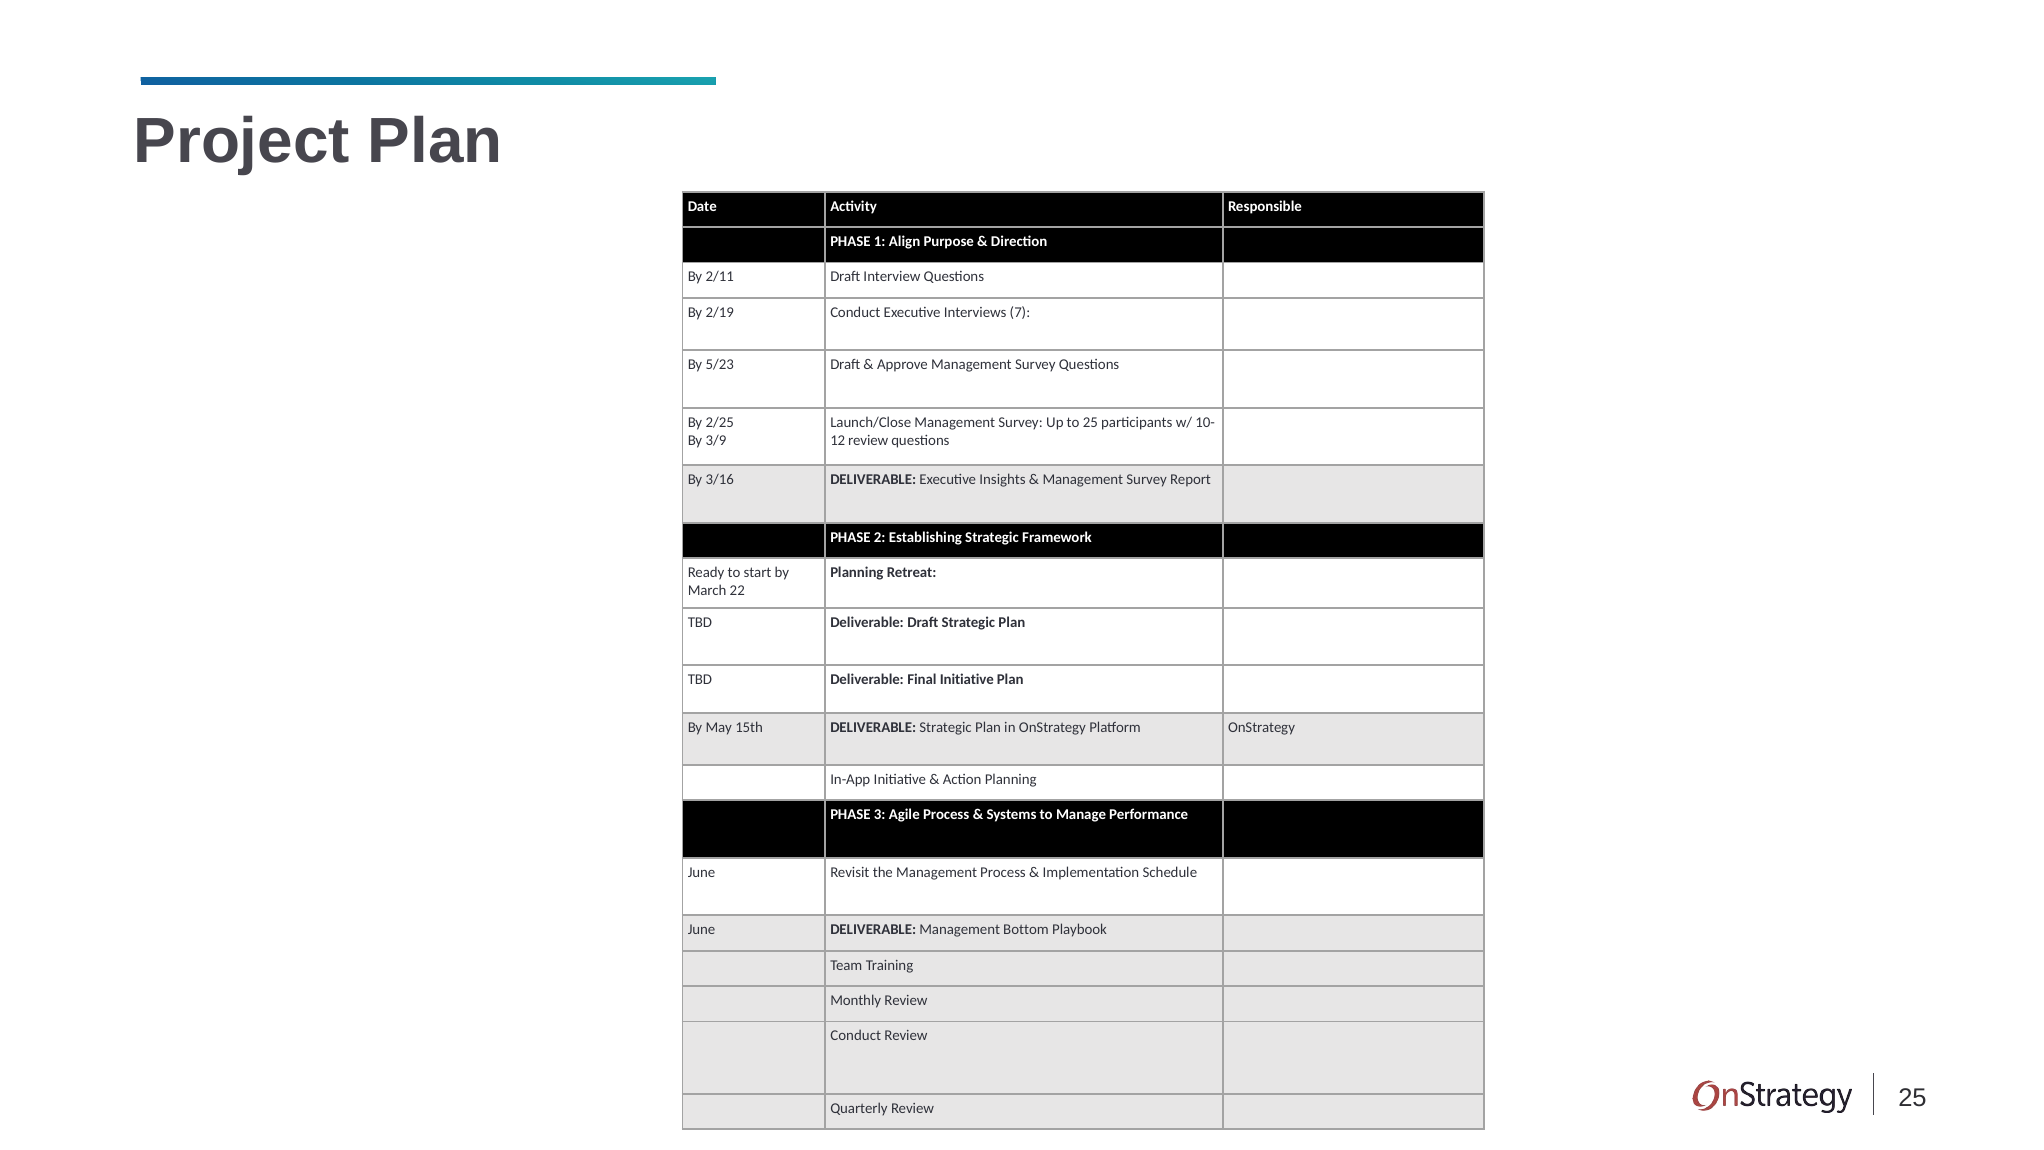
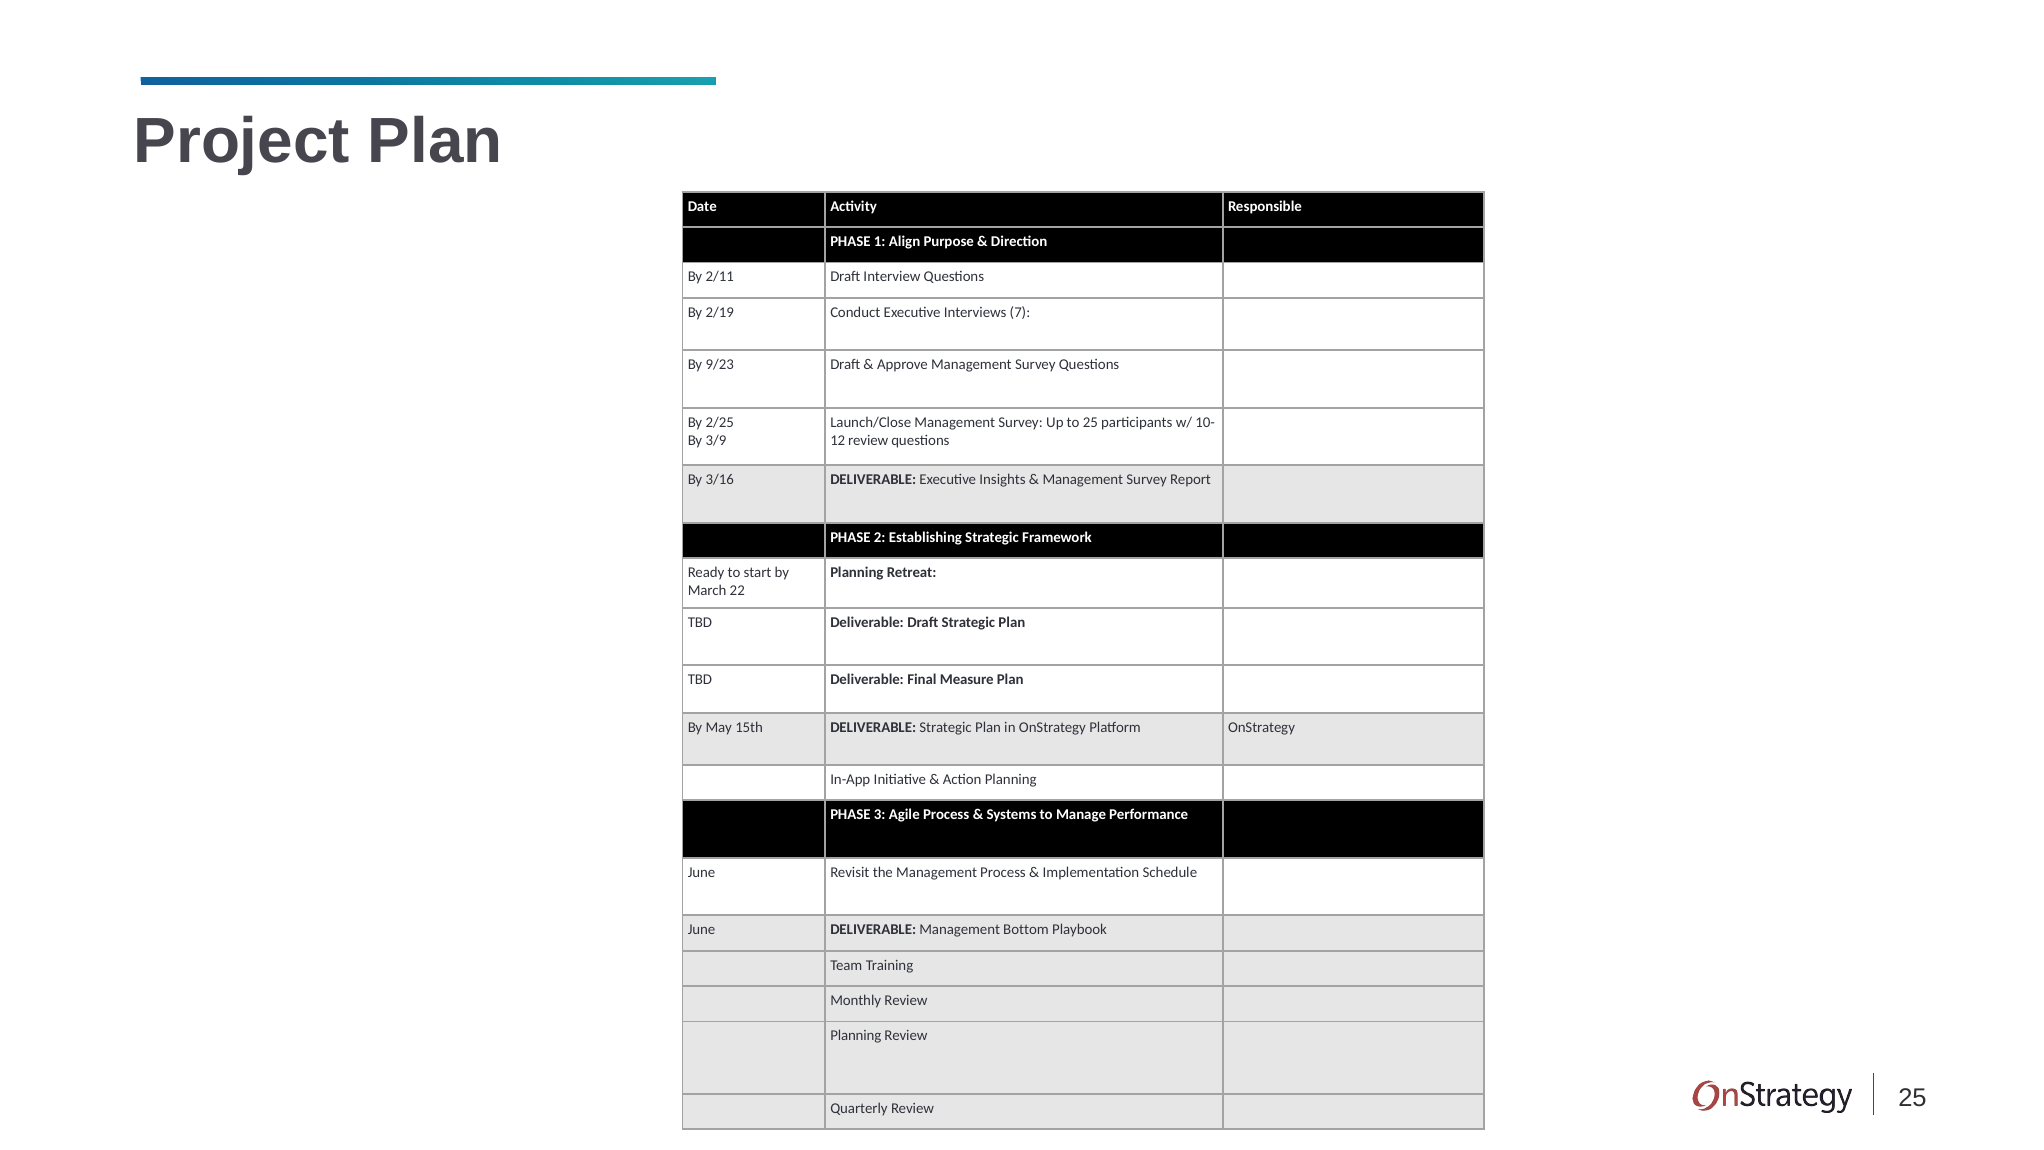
5/23: 5/23 -> 9/23
Final Initiative: Initiative -> Measure
Conduct at (856, 1036): Conduct -> Planning
